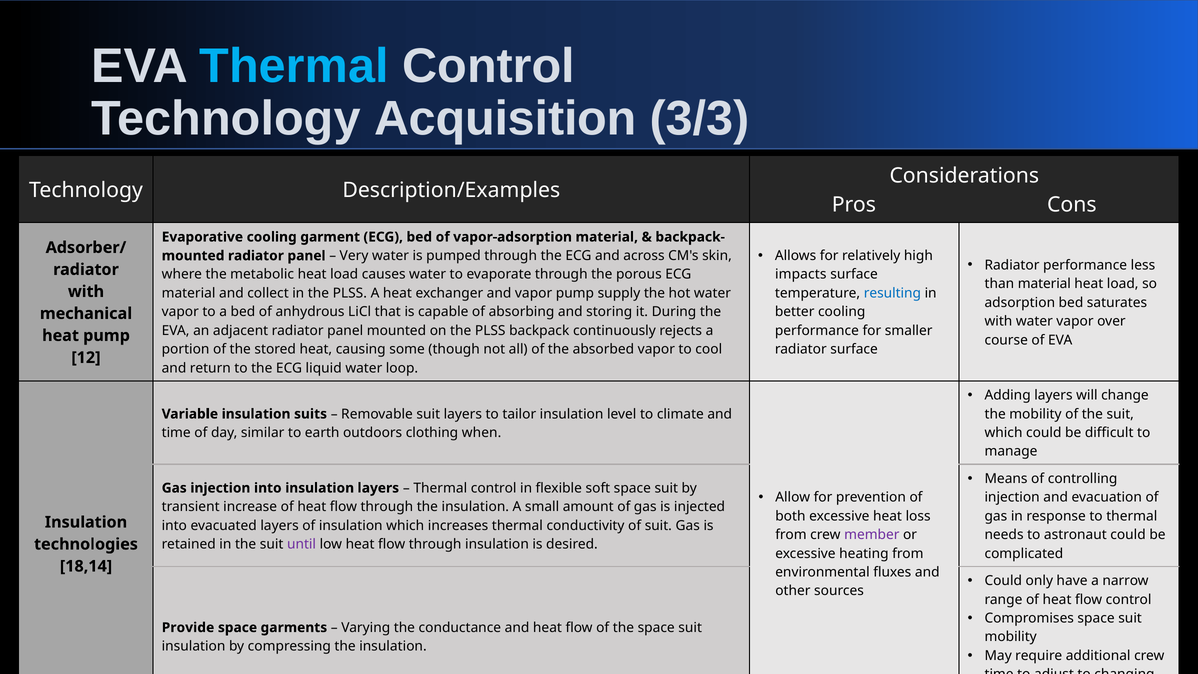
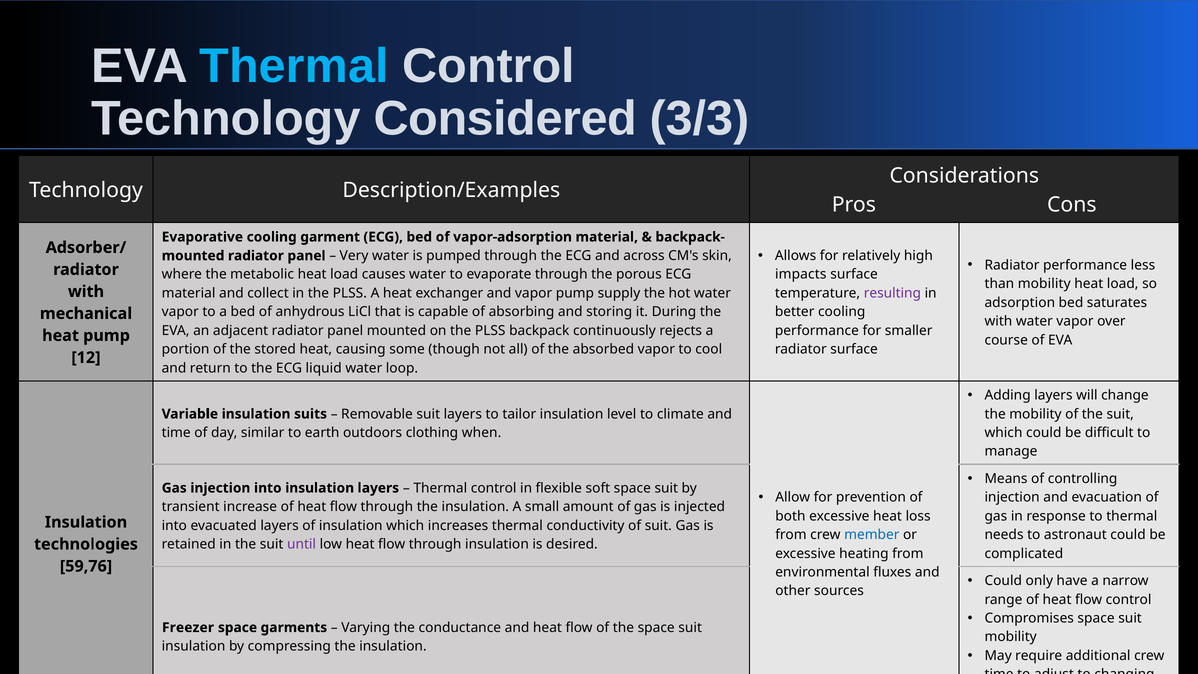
Acquisition: Acquisition -> Considered
than material: material -> mobility
resulting colour: blue -> purple
member colour: purple -> blue
18,14: 18,14 -> 59,76
Provide: Provide -> Freezer
